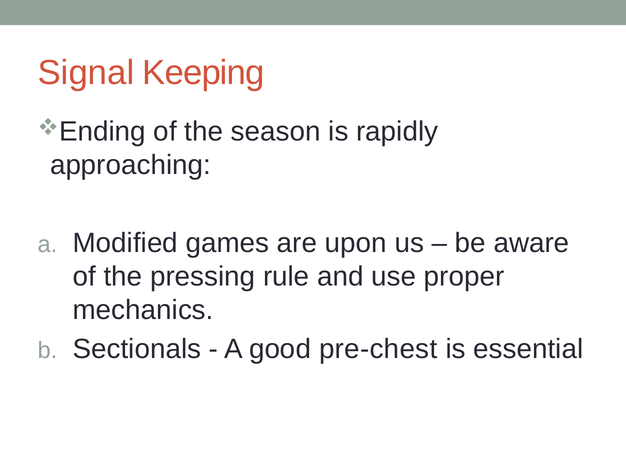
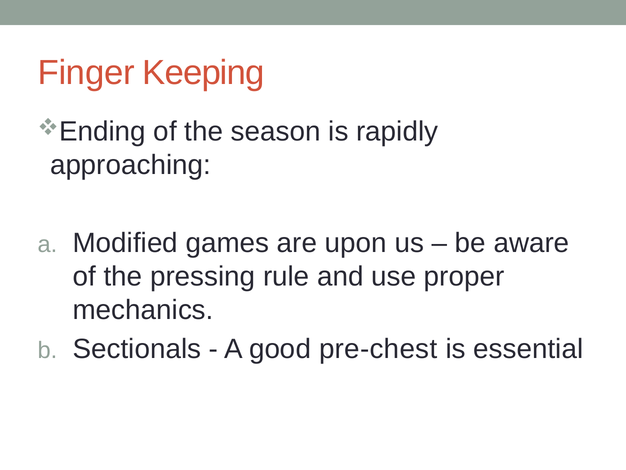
Signal: Signal -> Finger
